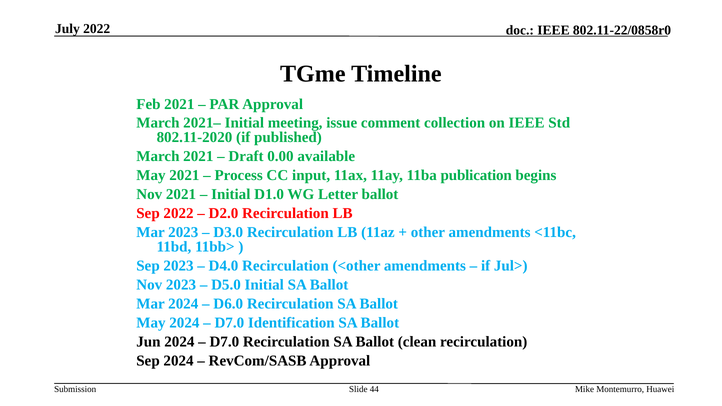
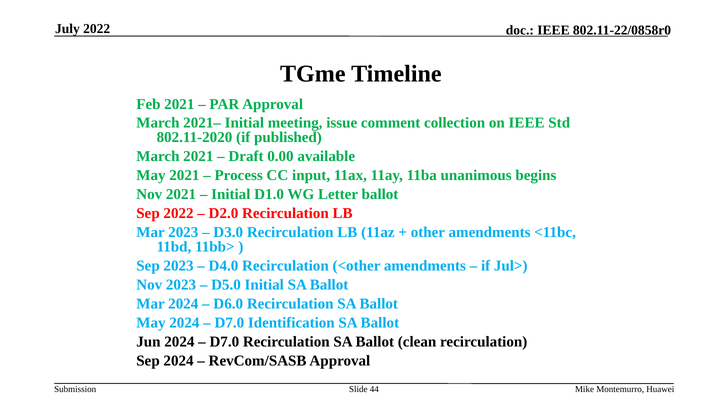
publication: publication -> unanimous
